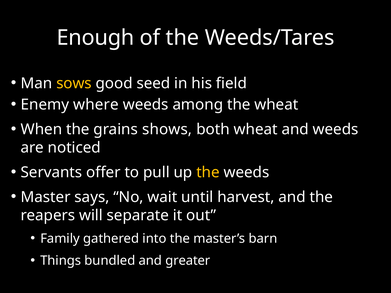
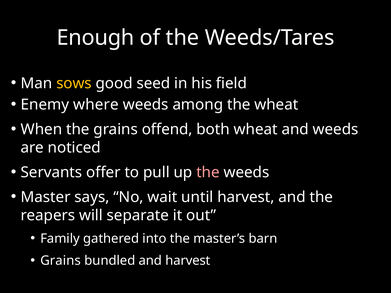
shows: shows -> offend
the at (208, 172) colour: yellow -> pink
Things at (61, 261): Things -> Grains
and greater: greater -> harvest
